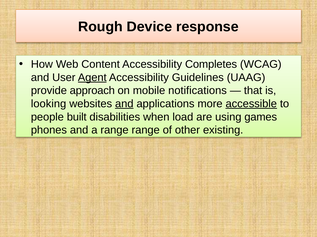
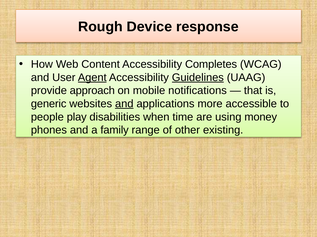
Guidelines underline: none -> present
looking: looking -> generic
accessible underline: present -> none
built: built -> play
load: load -> time
games: games -> money
a range: range -> family
